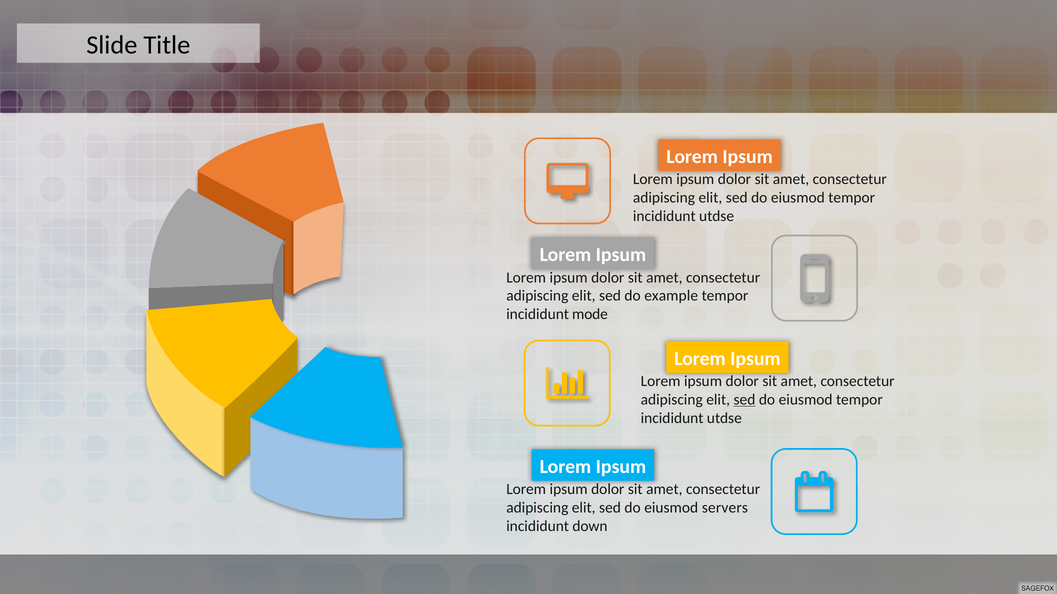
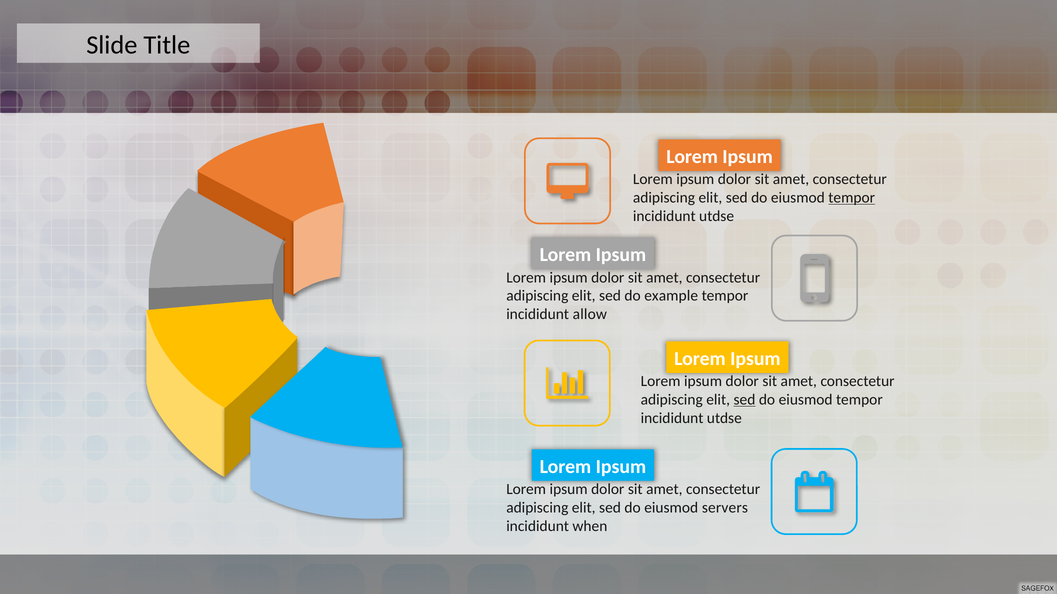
tempor at (852, 198) underline: none -> present
mode: mode -> allow
down: down -> when
